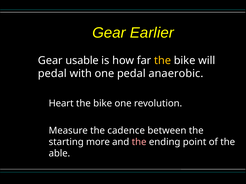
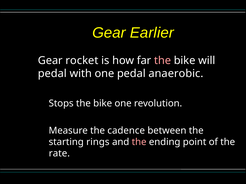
usable: usable -> rocket
the at (163, 61) colour: yellow -> pink
Heart: Heart -> Stops
more: more -> rings
able: able -> rate
